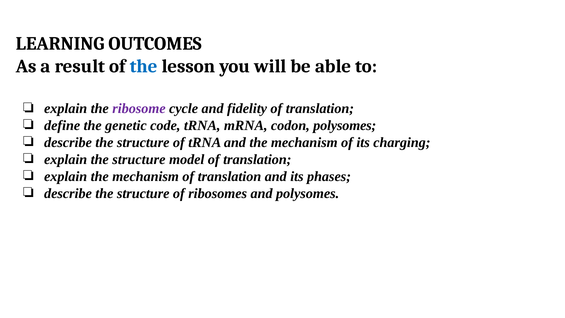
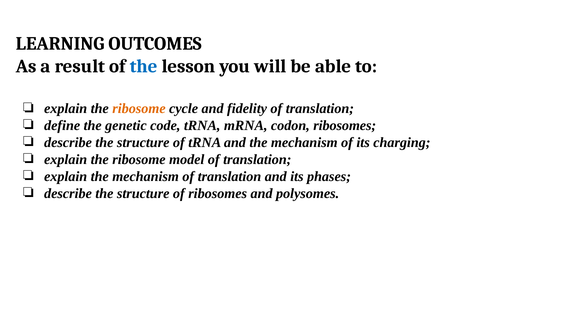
ribosome at (139, 109) colour: purple -> orange
codon polysomes: polysomes -> ribosomes
structure at (139, 159): structure -> ribosome
